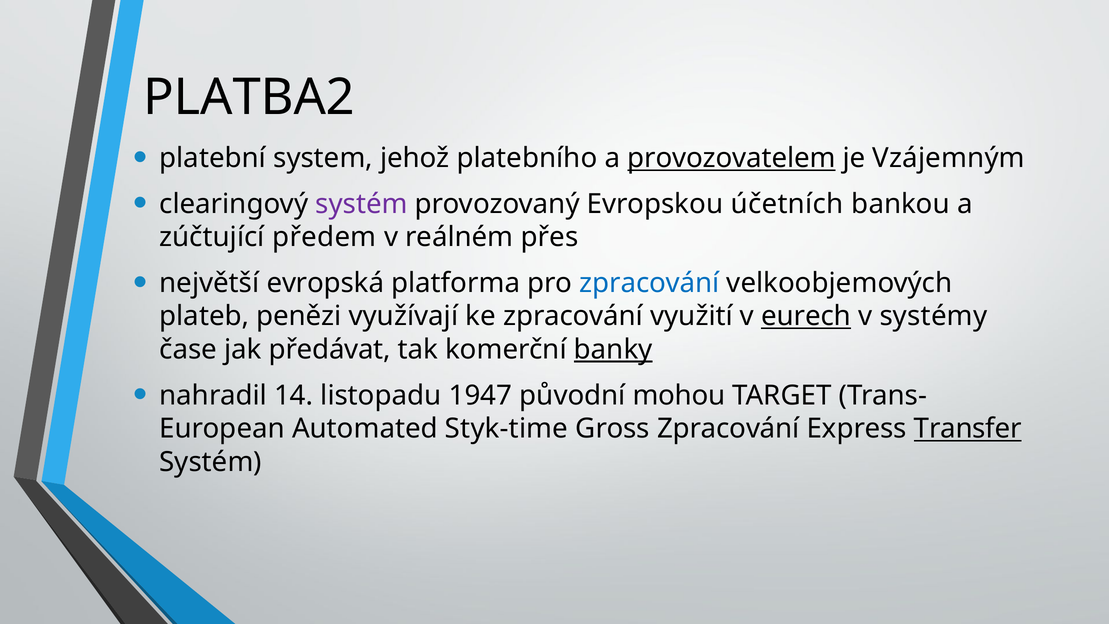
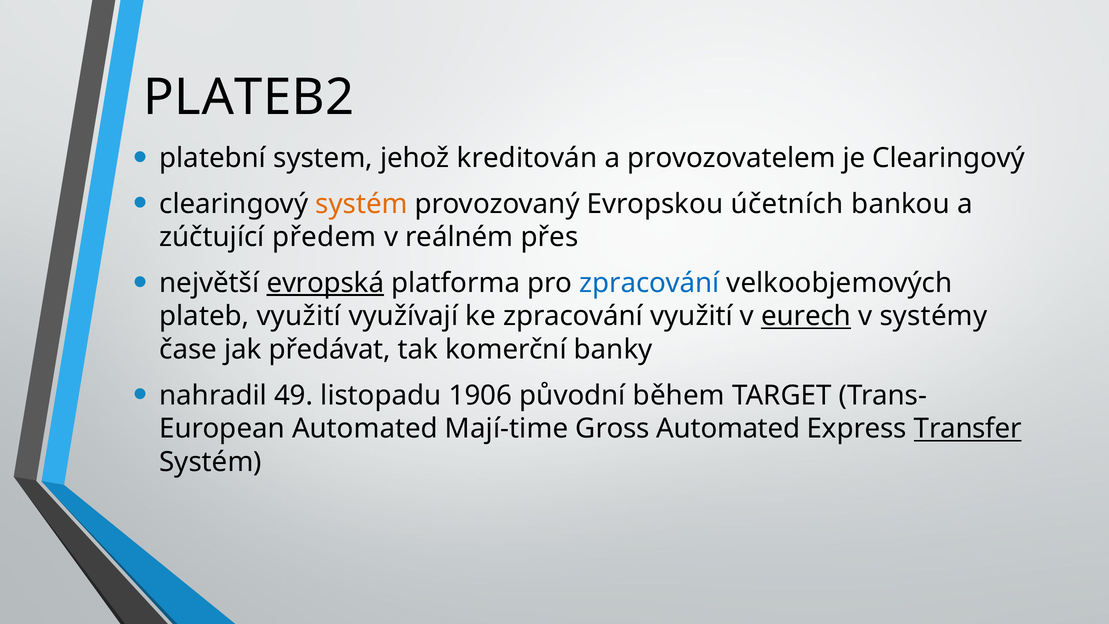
PLATBA2: PLATBA2 -> PLATEB2
platebního: platebního -> kreditován
provozovatelem underline: present -> none
je Vzájemným: Vzájemným -> Clearingový
systém at (361, 204) colour: purple -> orange
evropská underline: none -> present
plateb penězi: penězi -> využití
banky underline: present -> none
14: 14 -> 49
1947: 1947 -> 1906
mohou: mohou -> během
Styk-time: Styk-time -> Mají-time
Gross Zpracování: Zpracování -> Automated
